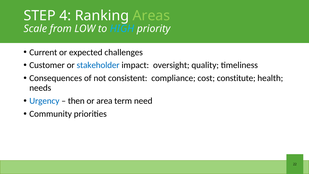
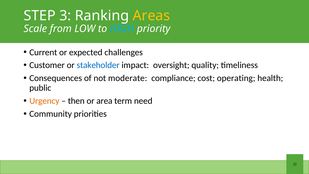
4: 4 -> 3
Areas colour: light green -> yellow
consistent: consistent -> moderate
constitute: constitute -> operating
needs: needs -> public
Urgency colour: blue -> orange
